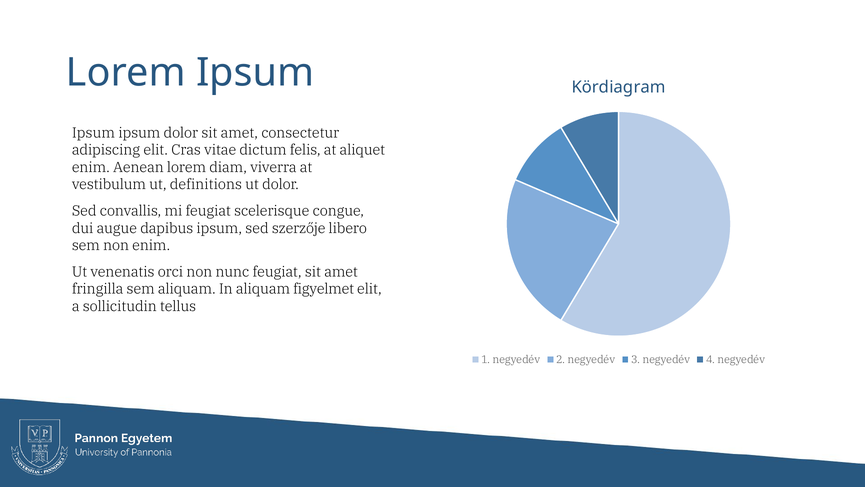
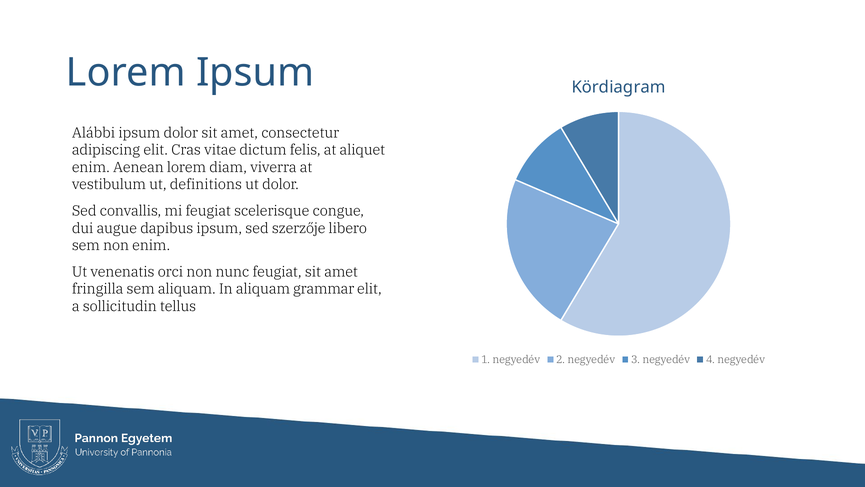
Ipsum at (93, 133): Ipsum -> Alábbi
figyelmet: figyelmet -> grammar
